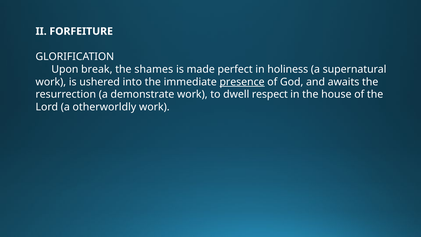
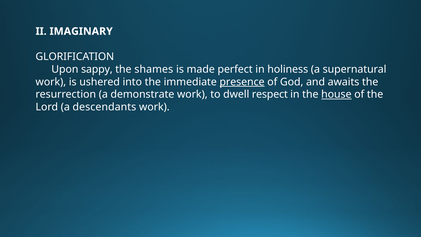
FORFEITURE: FORFEITURE -> IMAGINARY
break: break -> sappy
house underline: none -> present
otherworldly: otherworldly -> descendants
